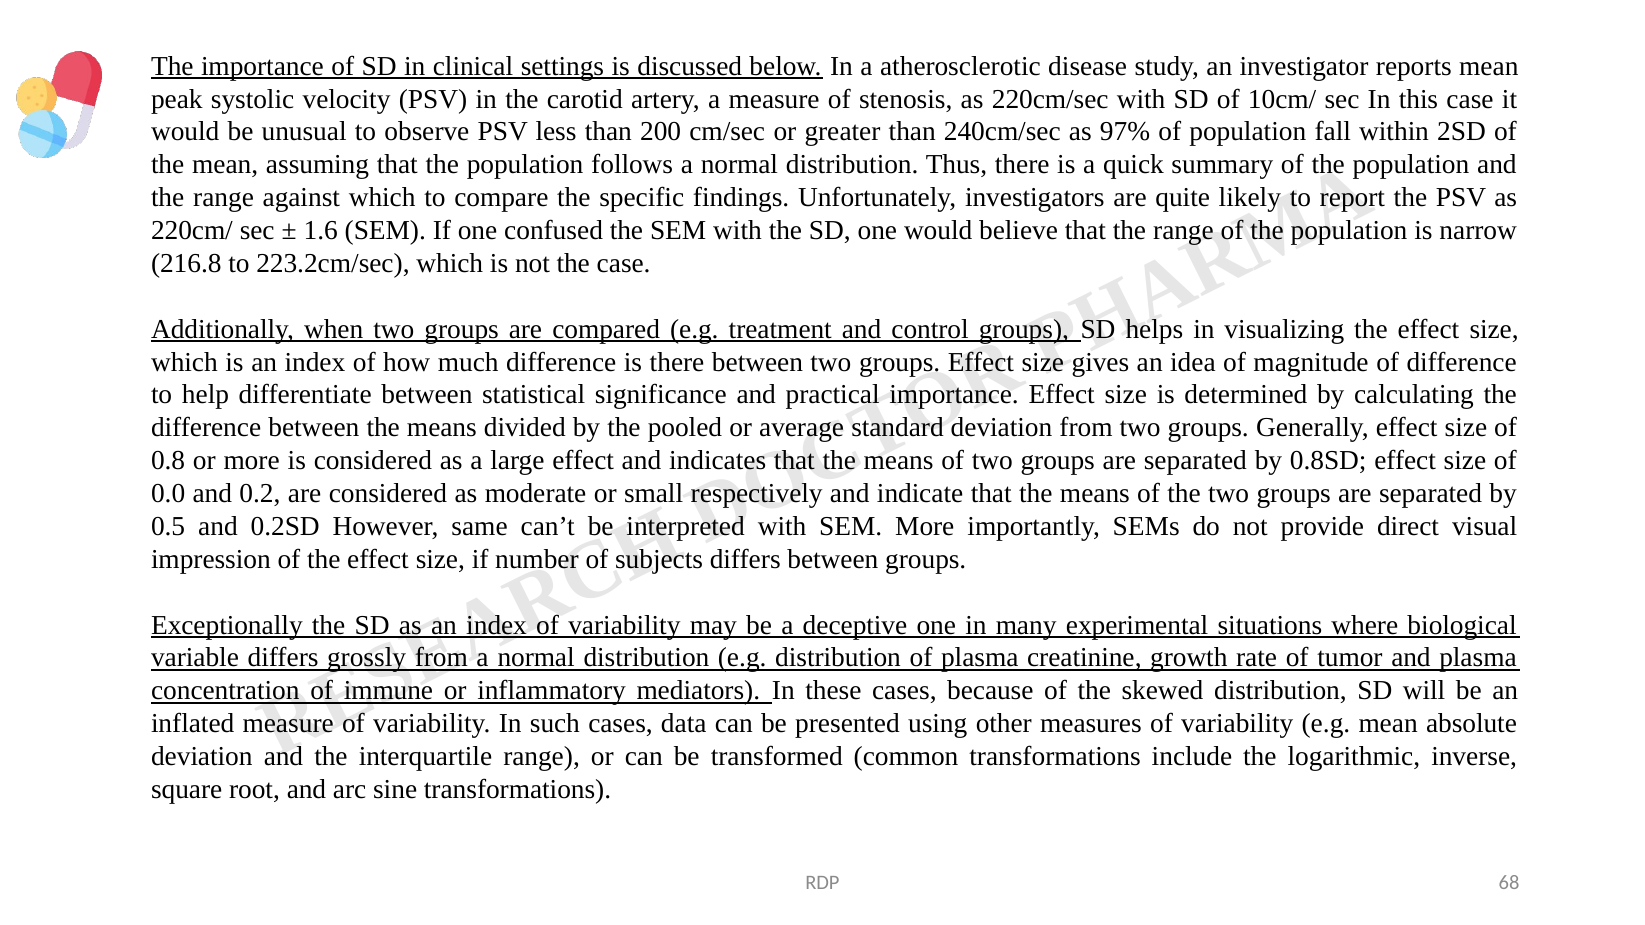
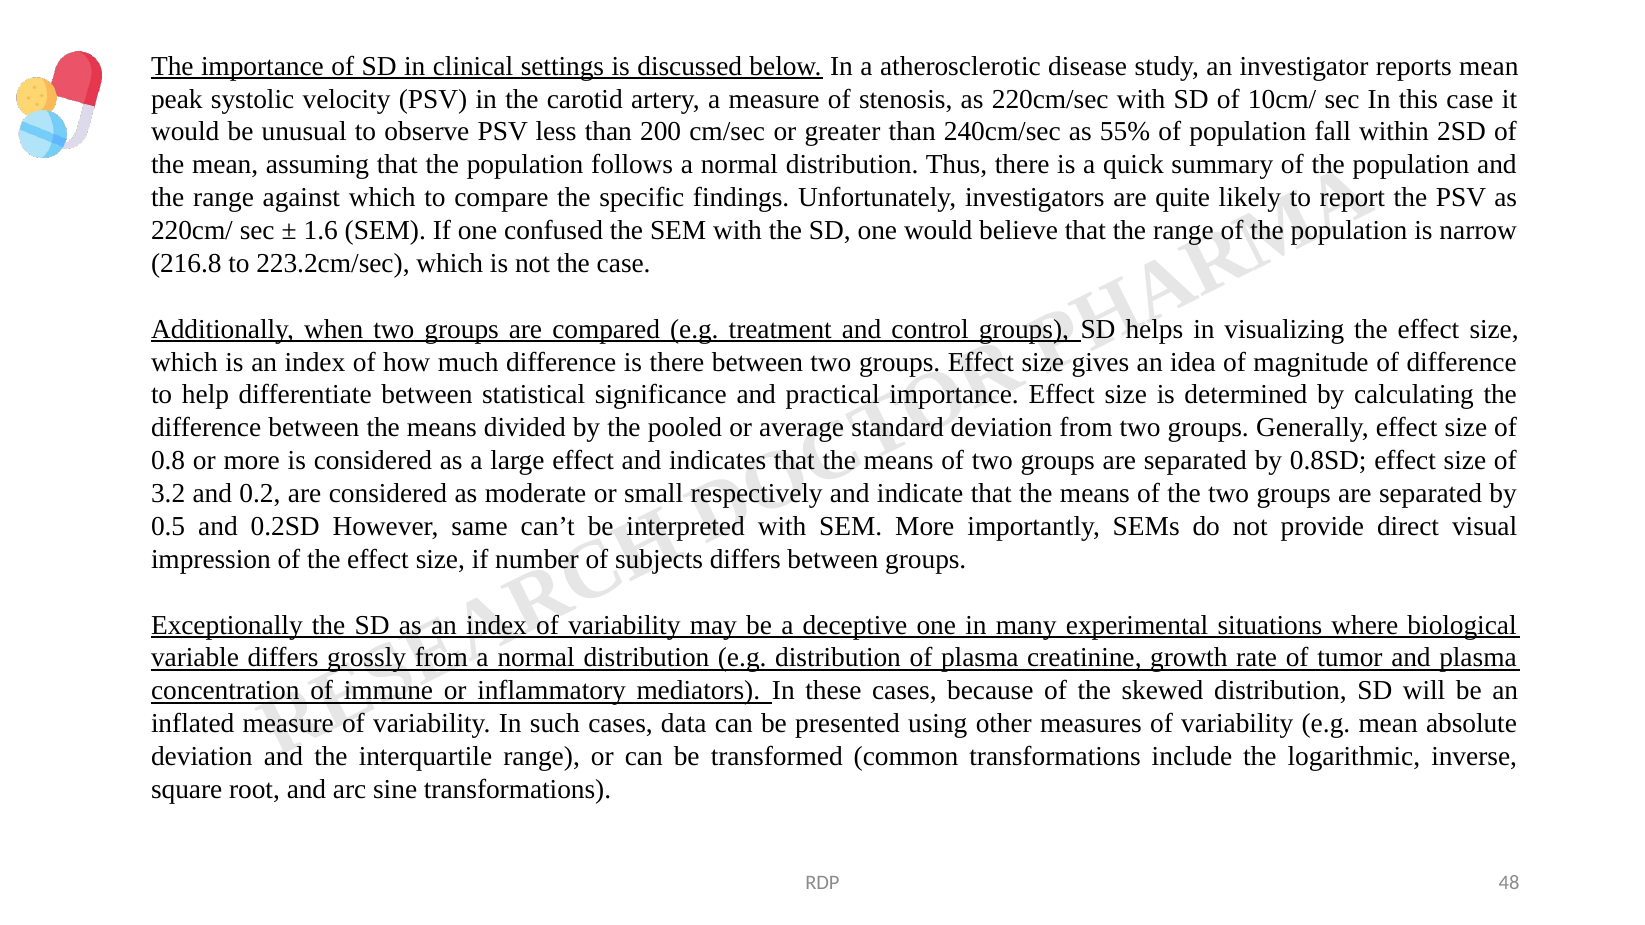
97%: 97% -> 55%
0.0: 0.0 -> 3.2
68: 68 -> 48
